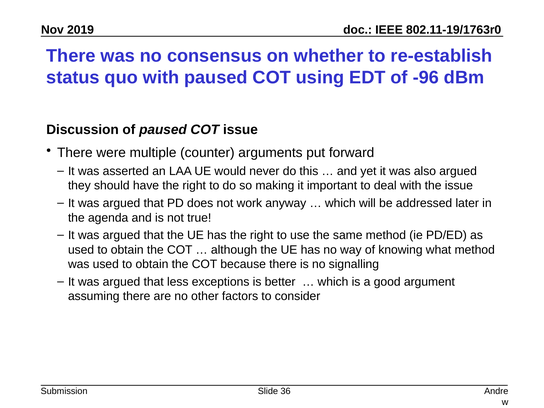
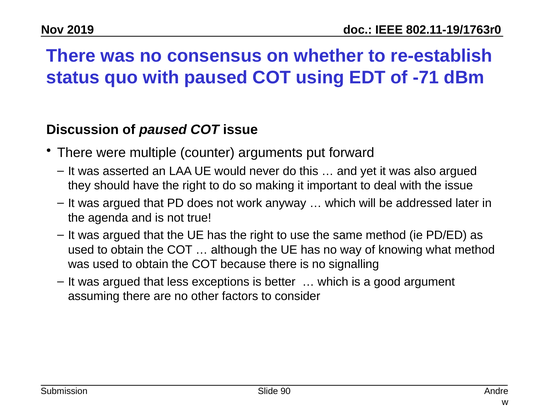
-96: -96 -> -71
36: 36 -> 90
